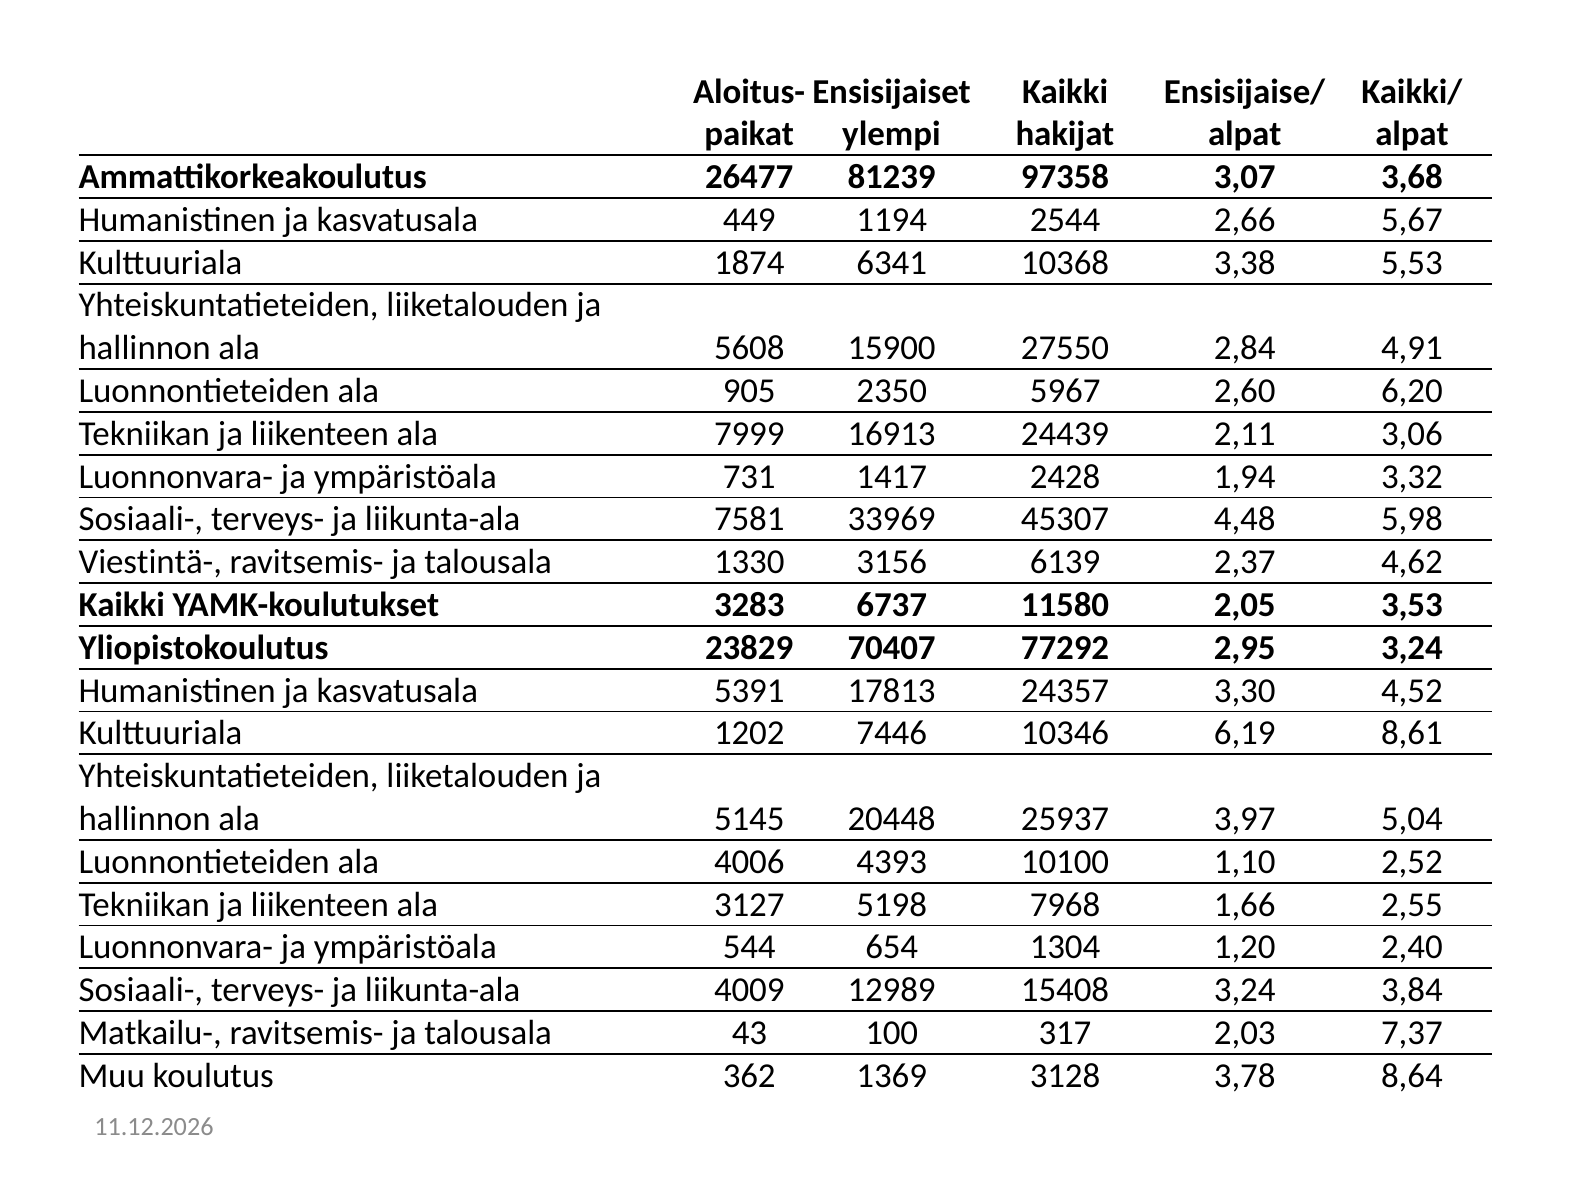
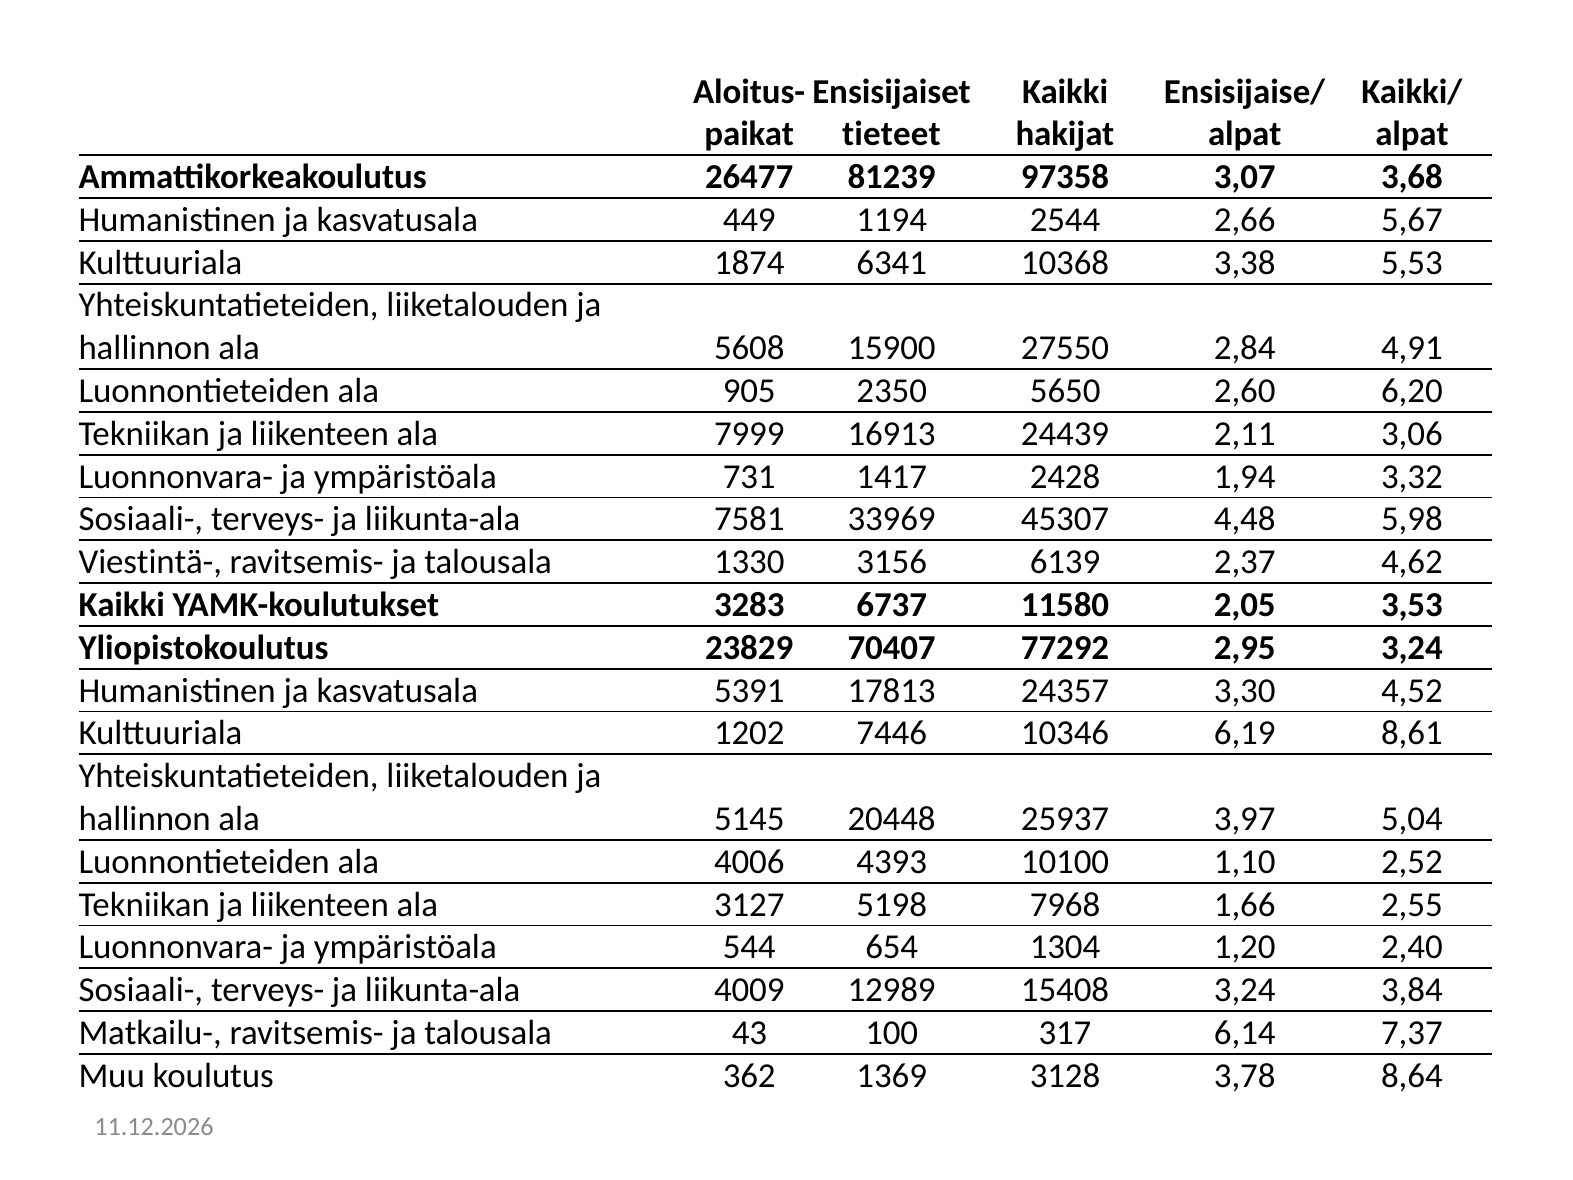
ylempi: ylempi -> tieteet
5967: 5967 -> 5650
2,03: 2,03 -> 6,14
